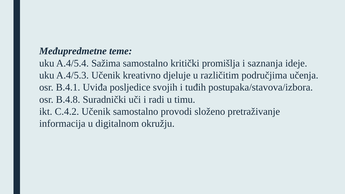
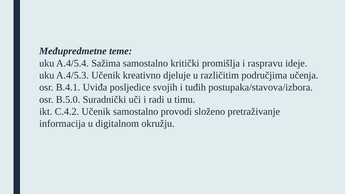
saznanja: saznanja -> raspravu
B.4.8: B.4.8 -> B.5.0
